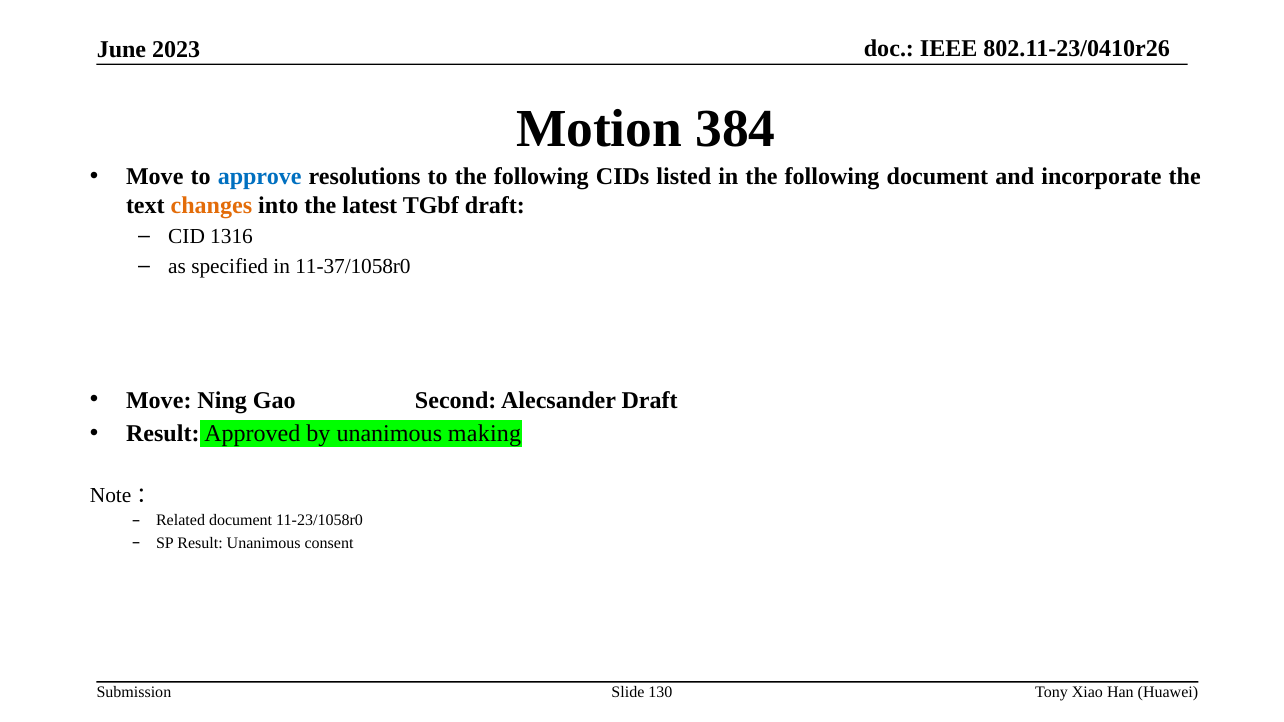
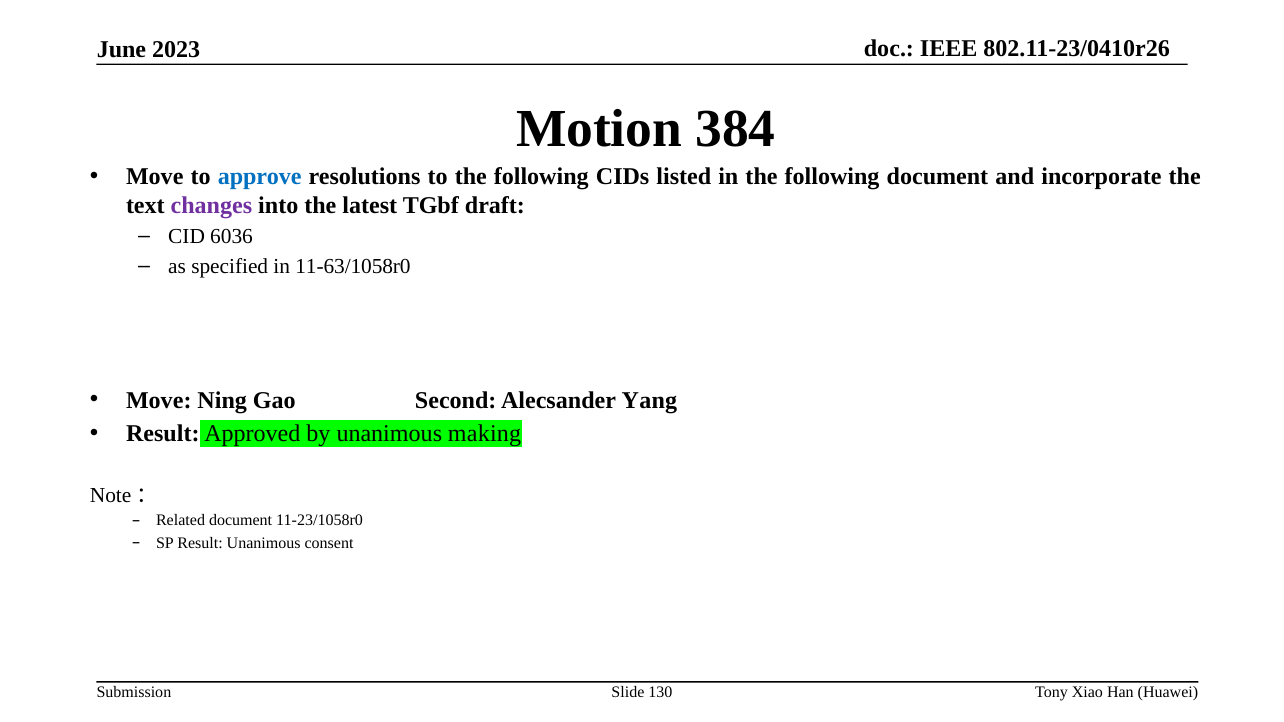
changes colour: orange -> purple
1316: 1316 -> 6036
11-37/1058r0: 11-37/1058r0 -> 11-63/1058r0
Alecsander Draft: Draft -> Yang
